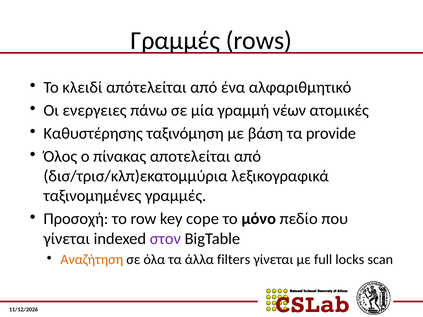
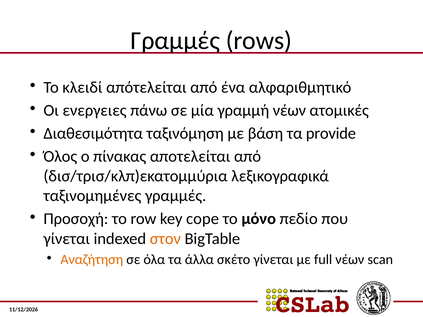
Καθυστέρησης: Καθυστέρησης -> Διαθεσιµότητα
στον colour: purple -> orange
filters: filters -> σκέτο
full locks: locks -> νέων
